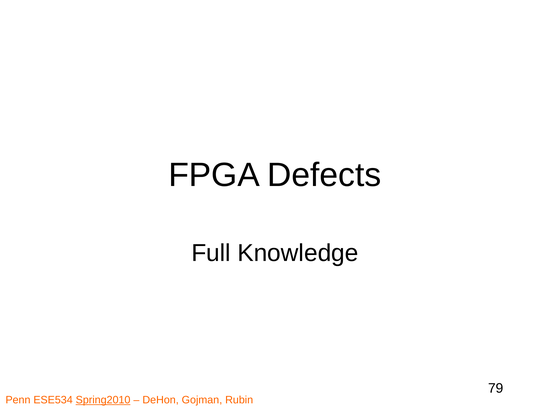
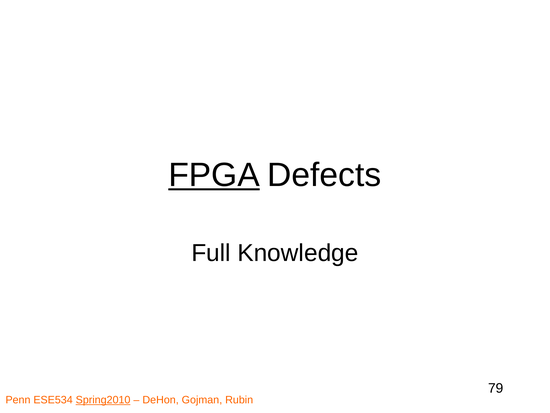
FPGA underline: none -> present
